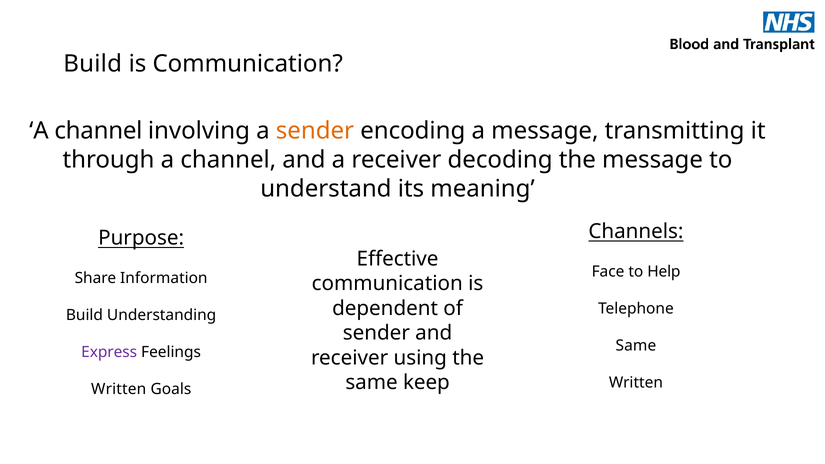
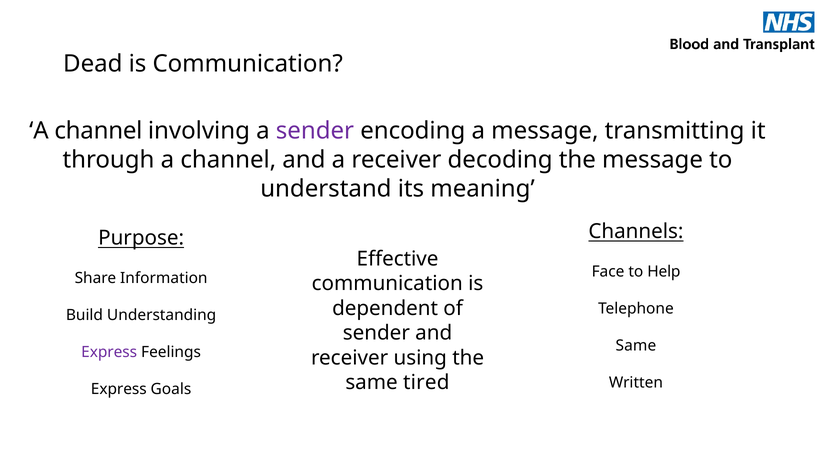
Build at (93, 64): Build -> Dead
sender at (315, 131) colour: orange -> purple
keep: keep -> tired
Written at (119, 389): Written -> Express
